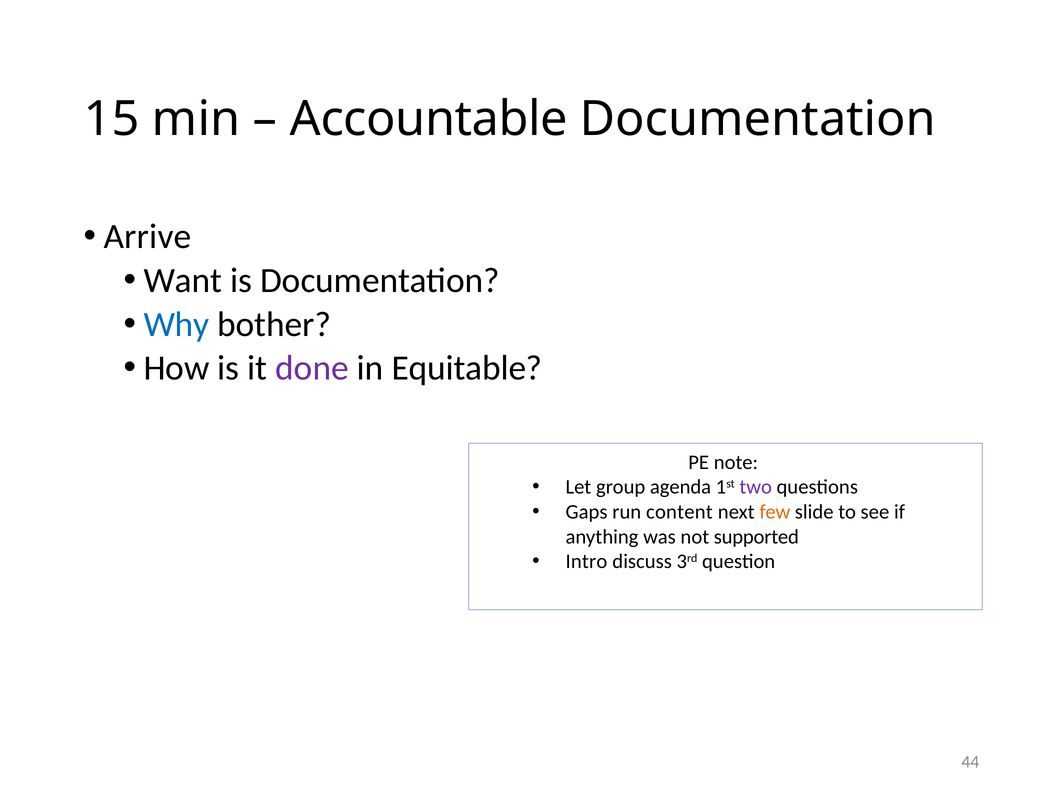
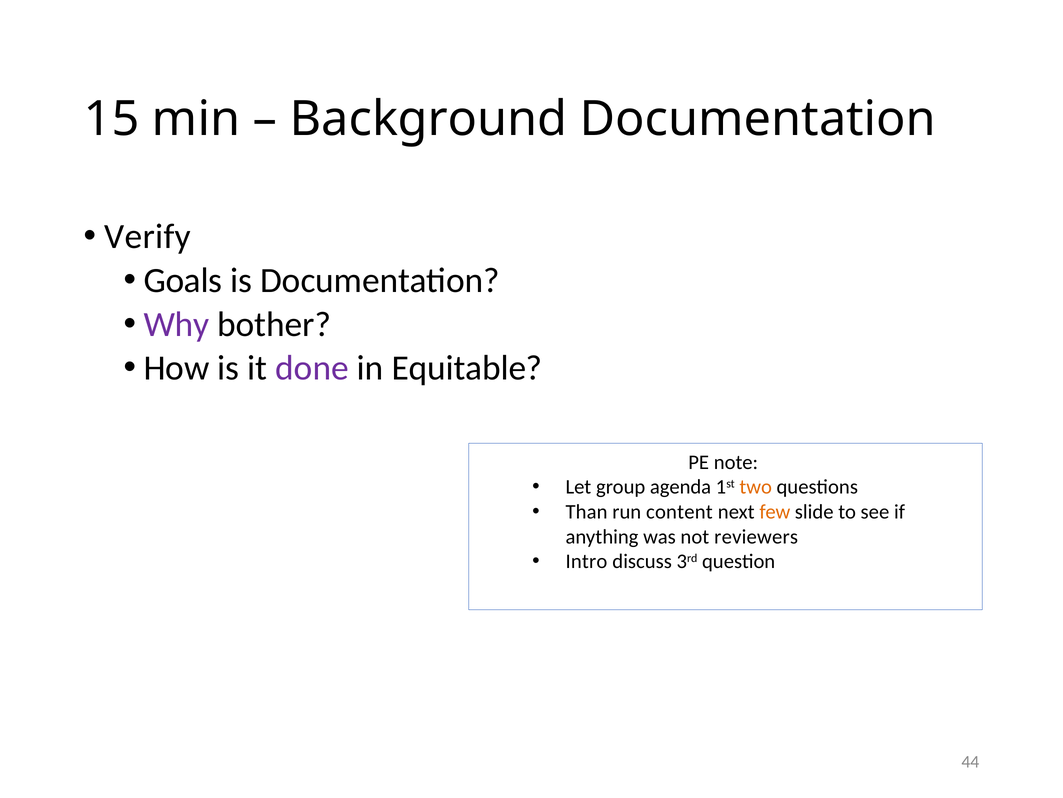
Accountable: Accountable -> Background
Arrive: Arrive -> Verify
Want: Want -> Goals
Why colour: blue -> purple
two colour: purple -> orange
Gaps: Gaps -> Than
supported: supported -> reviewers
